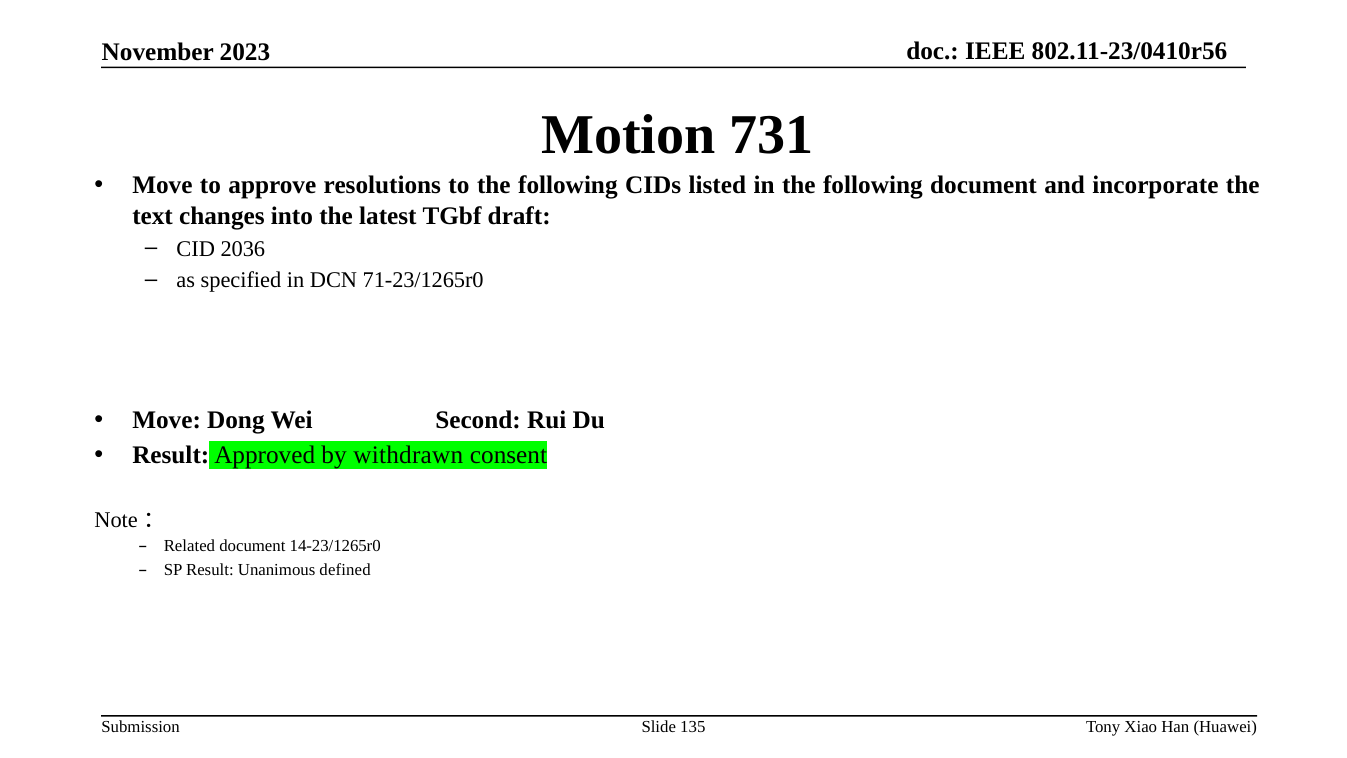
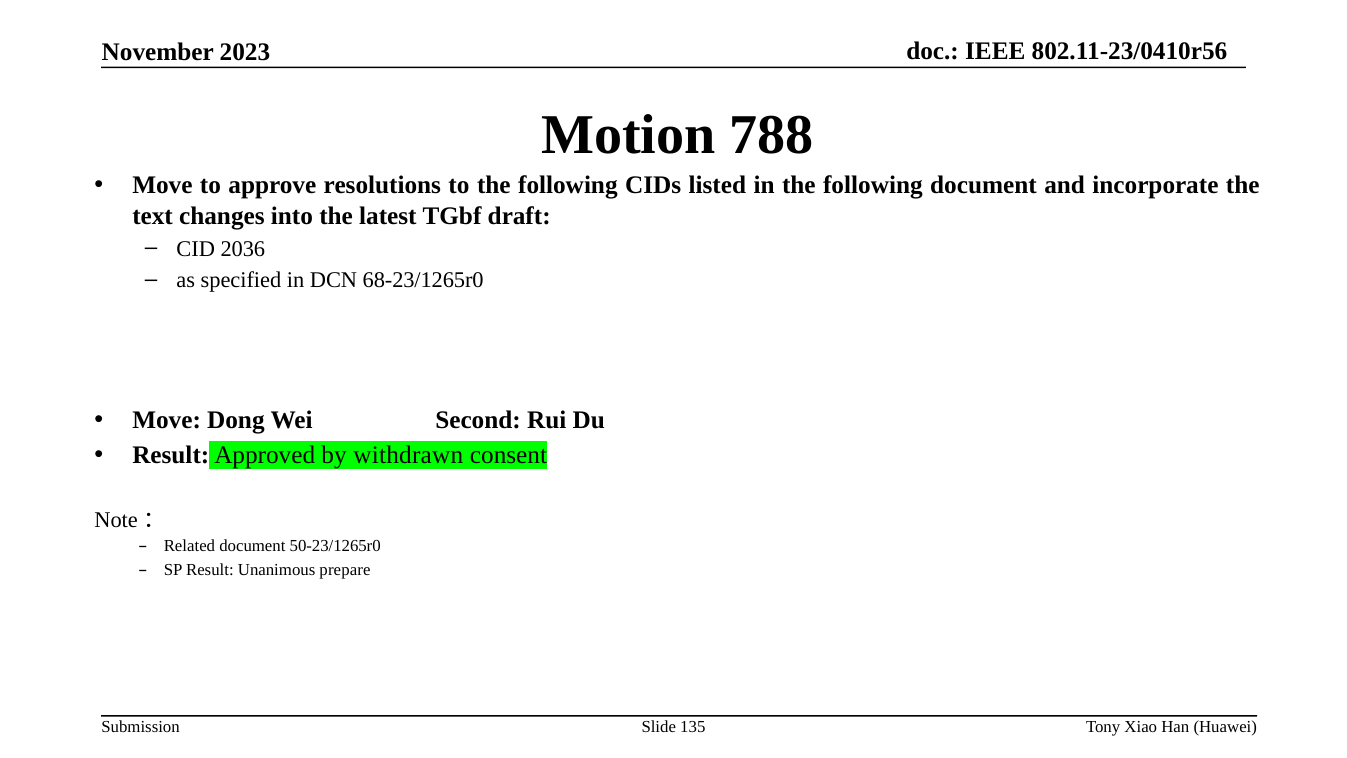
731: 731 -> 788
71-23/1265r0: 71-23/1265r0 -> 68-23/1265r0
14-23/1265r0: 14-23/1265r0 -> 50-23/1265r0
defined: defined -> prepare
